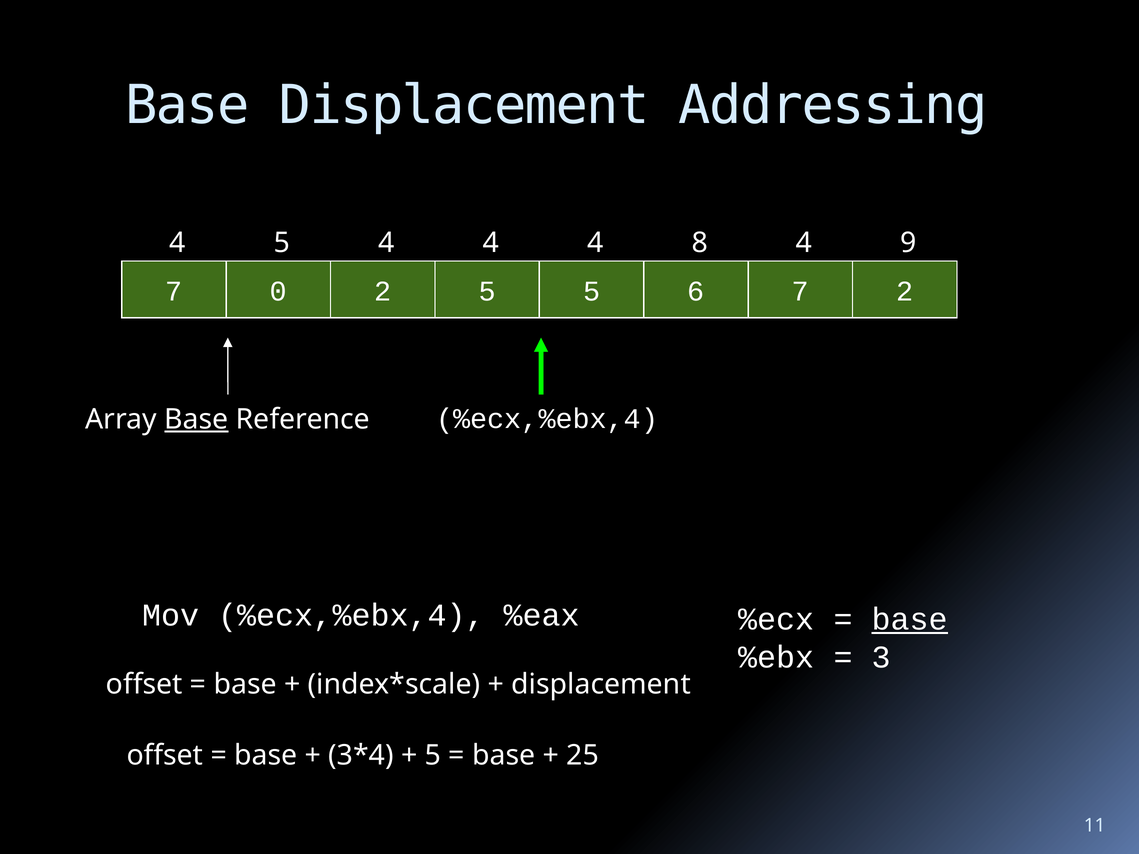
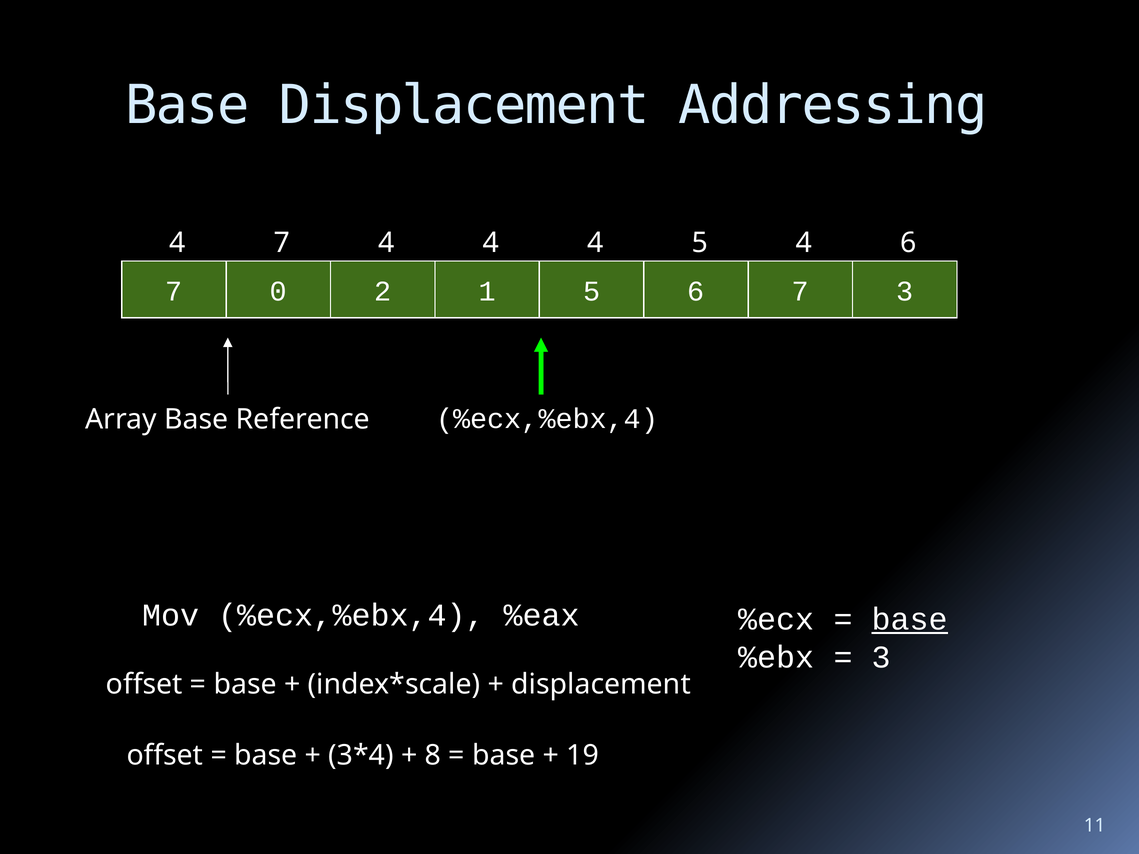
4 5: 5 -> 7
4 8: 8 -> 5
4 9: 9 -> 6
2 5: 5 -> 1
7 2: 2 -> 3
Base at (196, 419) underline: present -> none
5 at (433, 755): 5 -> 8
25: 25 -> 19
